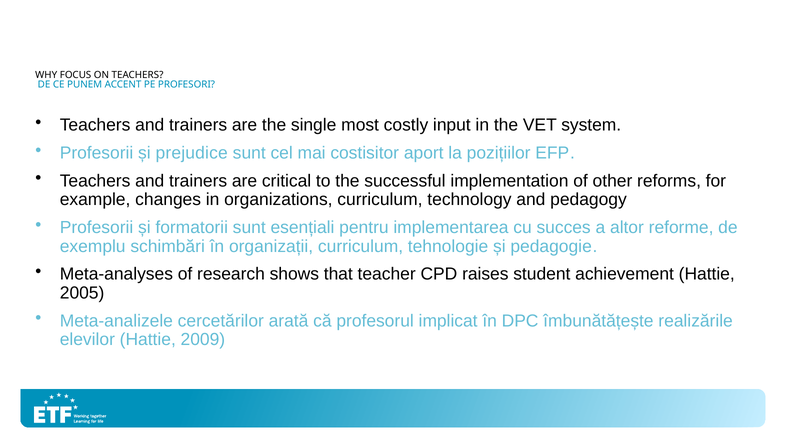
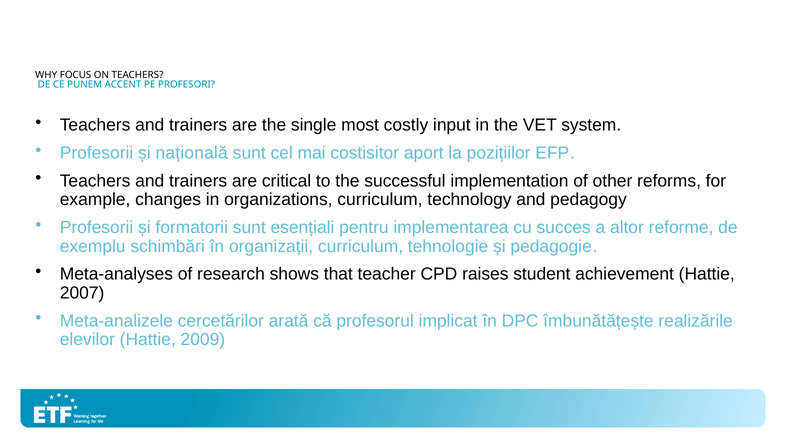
prejudice: prejudice -> națională
2005: 2005 -> 2007
